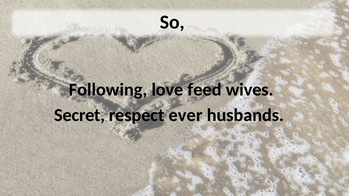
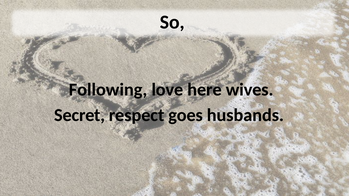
feed: feed -> here
ever: ever -> goes
